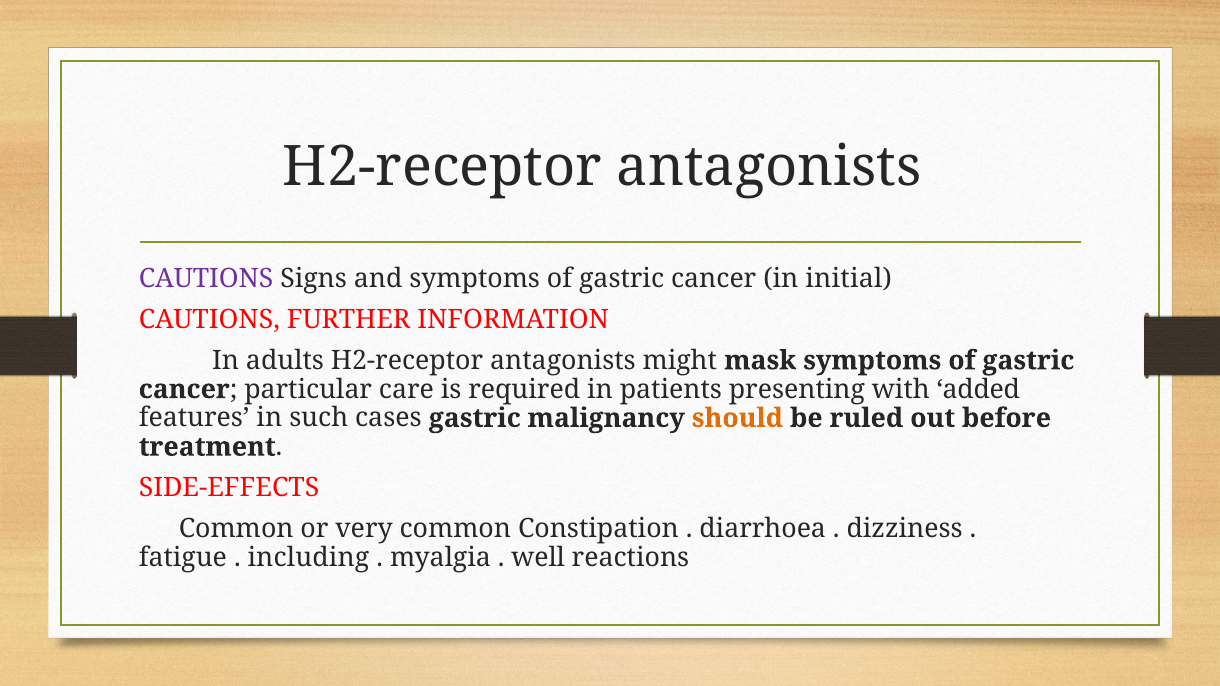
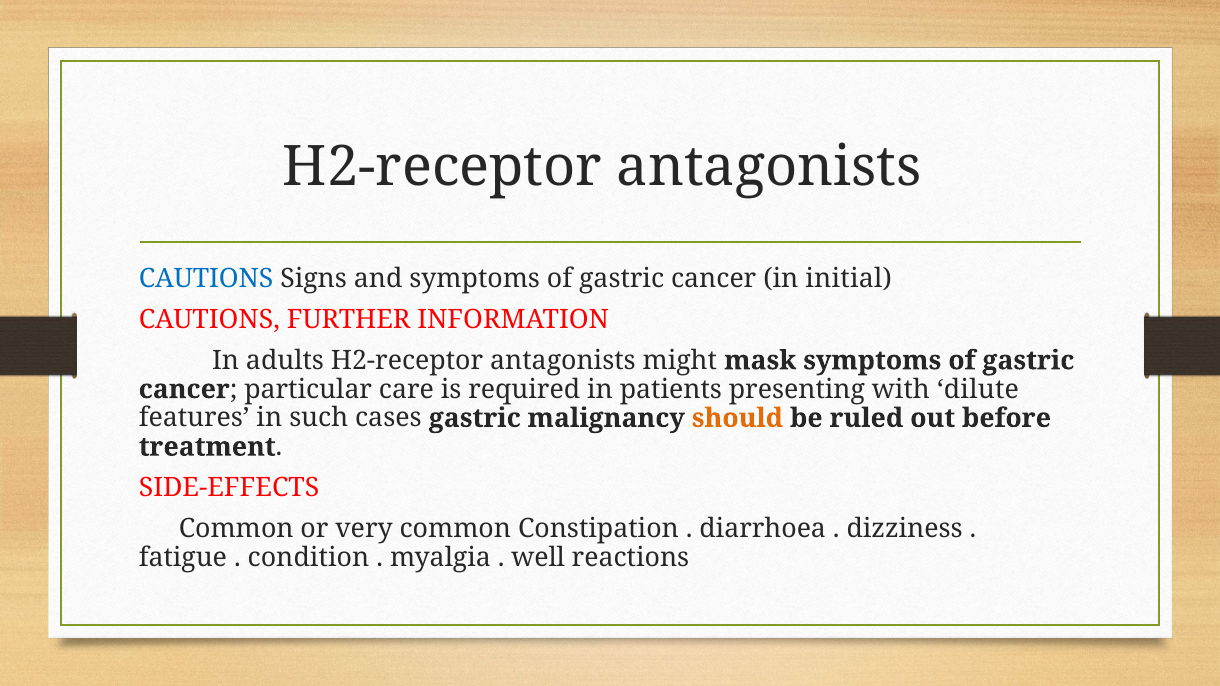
CAUTIONS at (206, 278) colour: purple -> blue
added: added -> dilute
including: including -> condition
